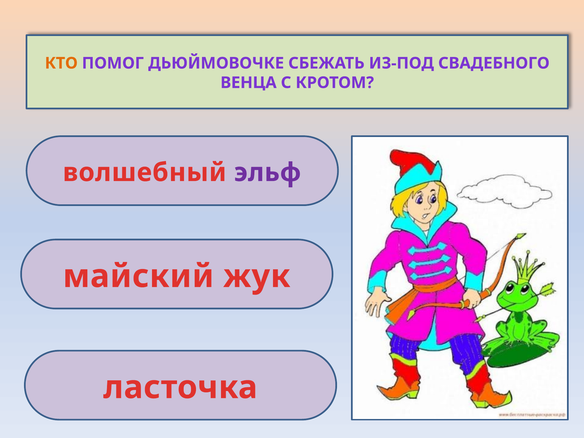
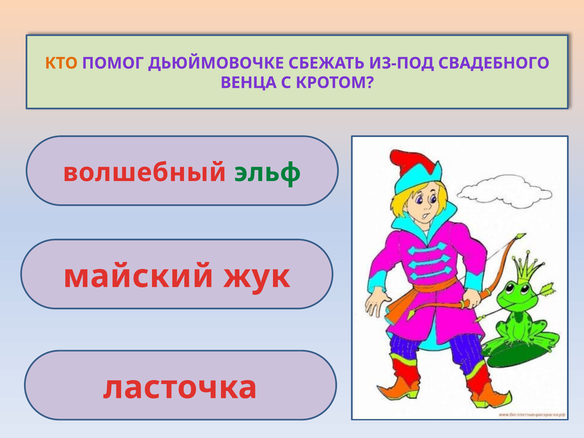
эльф colour: purple -> green
